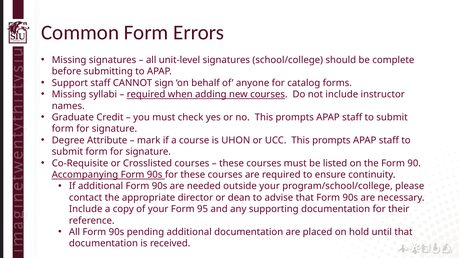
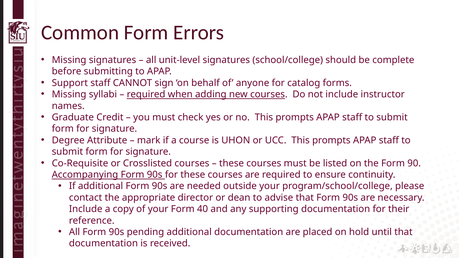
95: 95 -> 40
